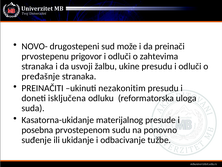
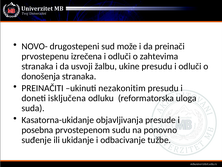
prigovor: prigovor -> izrečena
pređašnje: pređašnje -> donošenja
materijalnog: materijalnog -> objavljivanja
